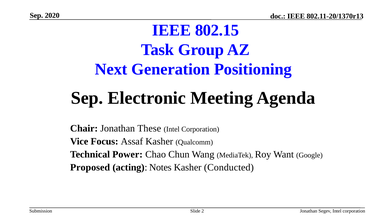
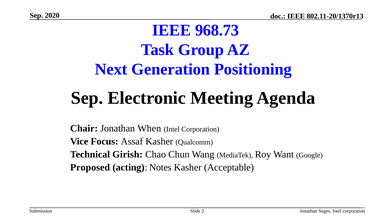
802.15: 802.15 -> 968.73
These: These -> When
Power: Power -> Girish
Conducted: Conducted -> Acceptable
